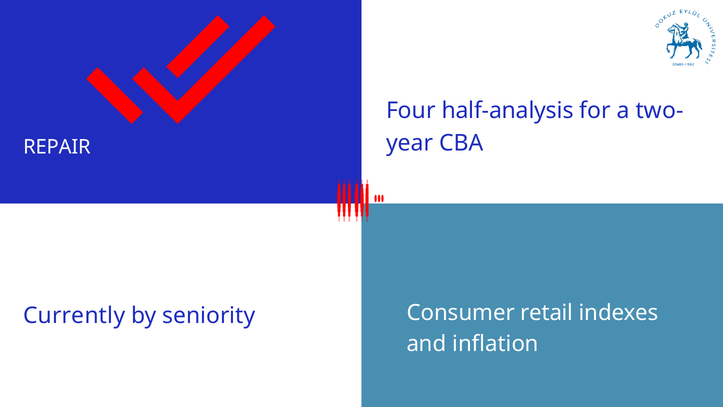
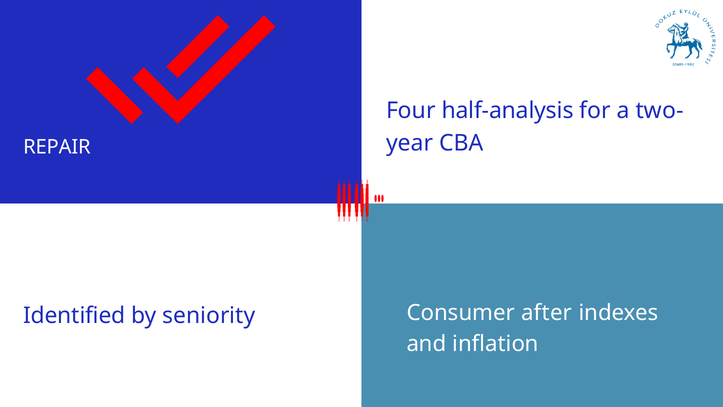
retail: retail -> after
Currently: Currently -> Identified
